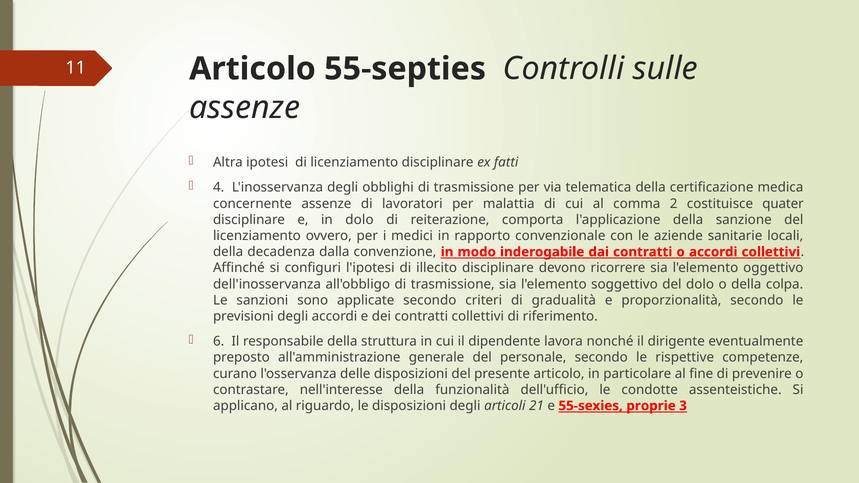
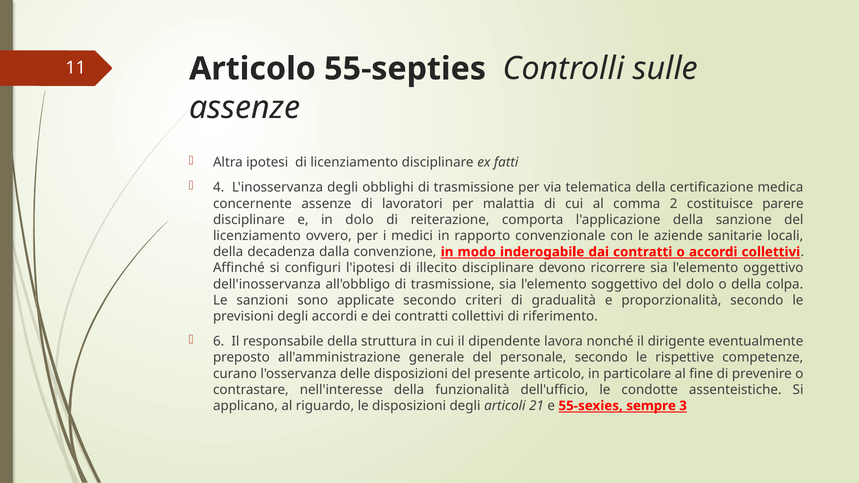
quater: quater -> parere
proprie: proprie -> sempre
